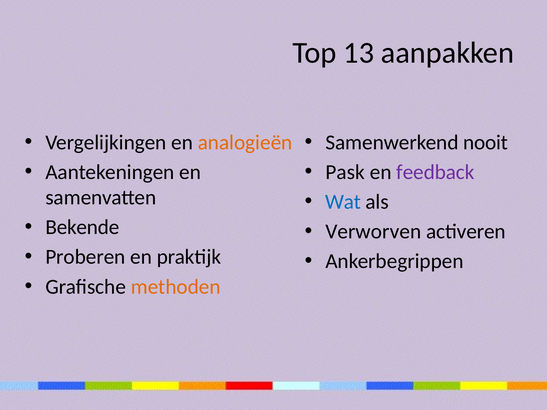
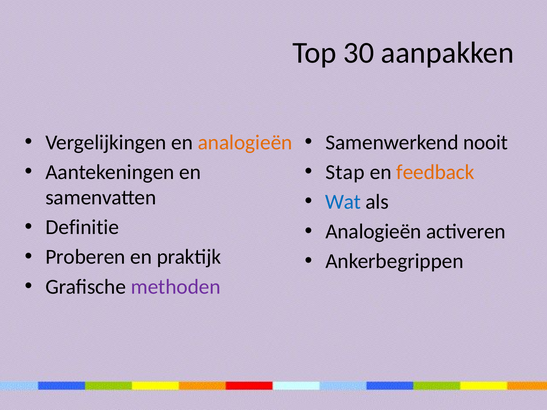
13: 13 -> 30
Pask: Pask -> Stap
feedback colour: purple -> orange
Bekende: Bekende -> Definitie
Verworven at (373, 232): Verworven -> Analogieën
methoden colour: orange -> purple
